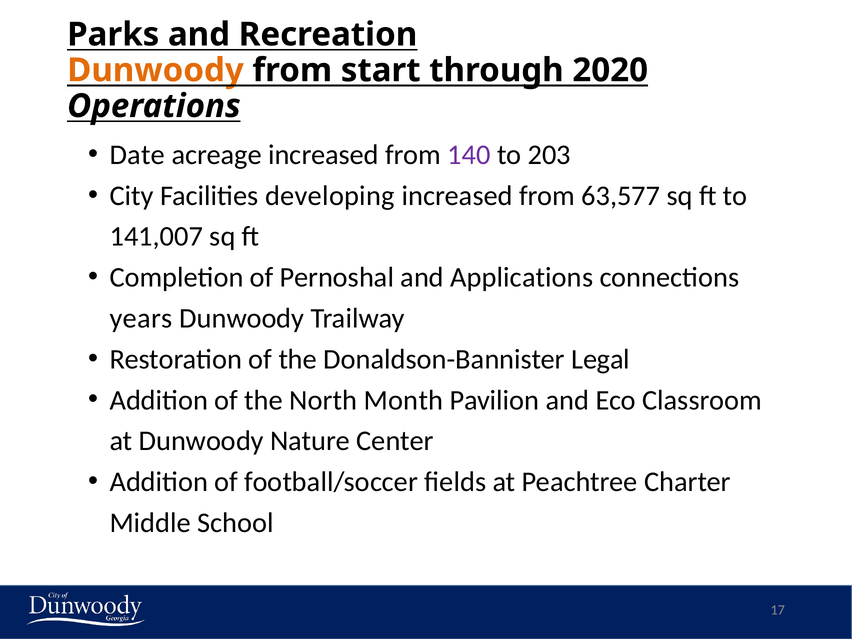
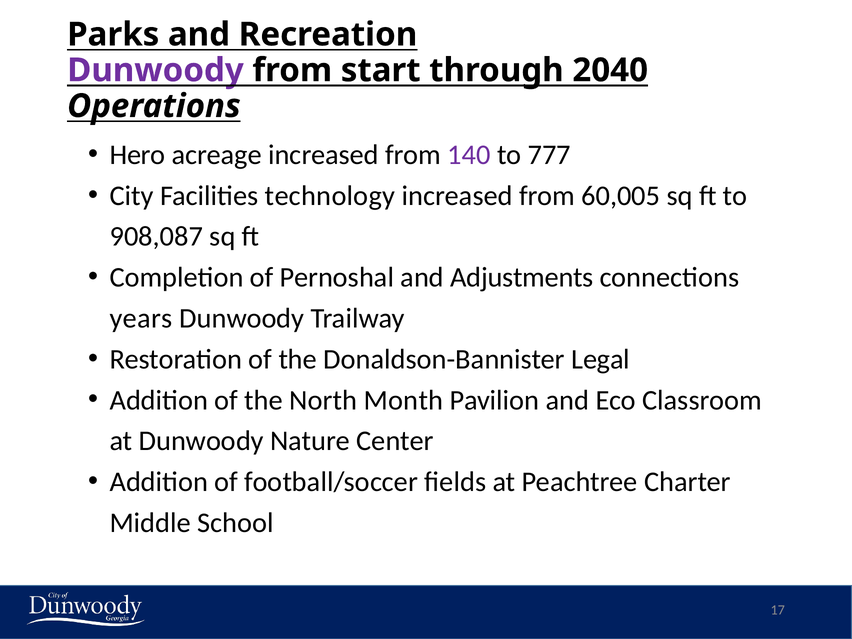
Dunwoody at (155, 70) colour: orange -> purple
2020: 2020 -> 2040
Date: Date -> Hero
203: 203 -> 777
developing: developing -> technology
63,577: 63,577 -> 60,005
141,007: 141,007 -> 908,087
Applications: Applications -> Adjustments
